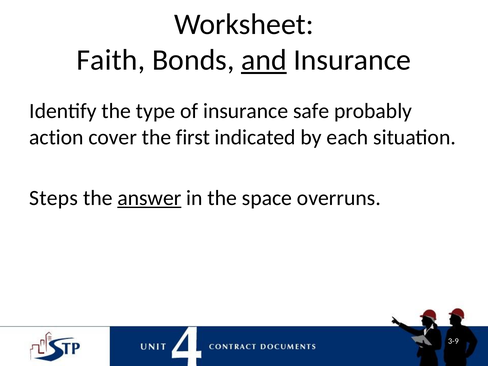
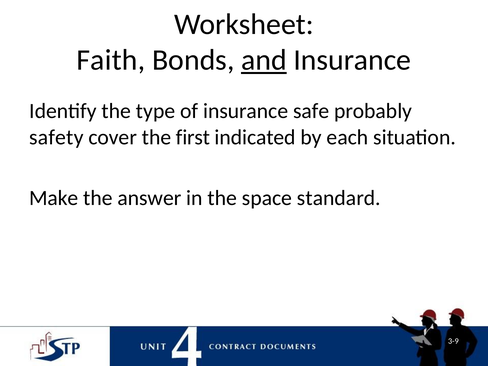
action: action -> safety
Steps: Steps -> Make
answer underline: present -> none
overruns: overruns -> standard
